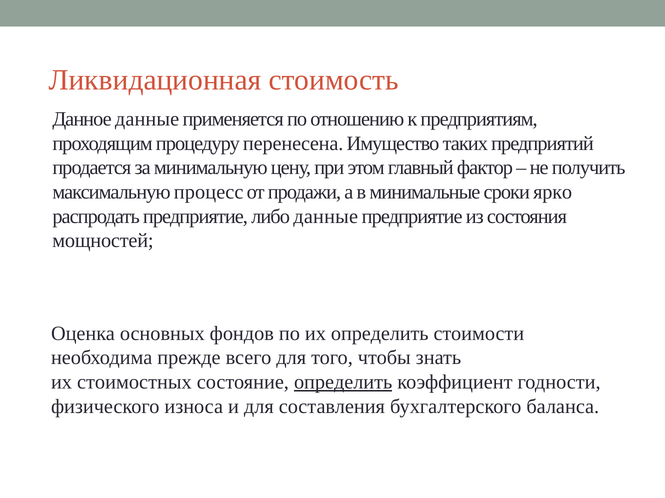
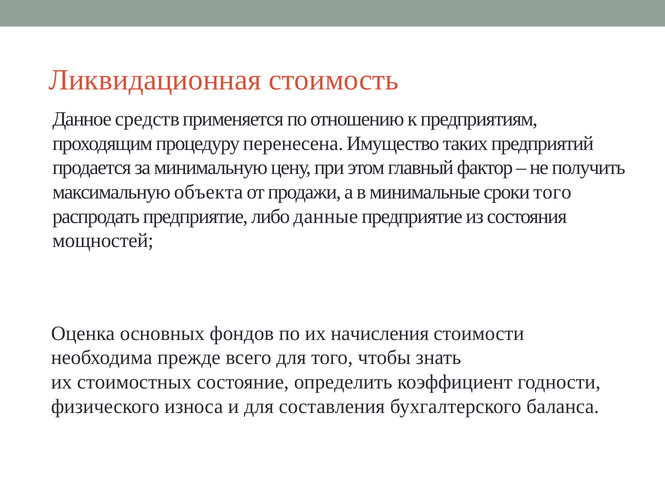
Данное данные: данные -> средств
процесс: процесс -> объекта
сроки ярко: ярко -> того
их определить: определить -> начисления
определить at (343, 383) underline: present -> none
